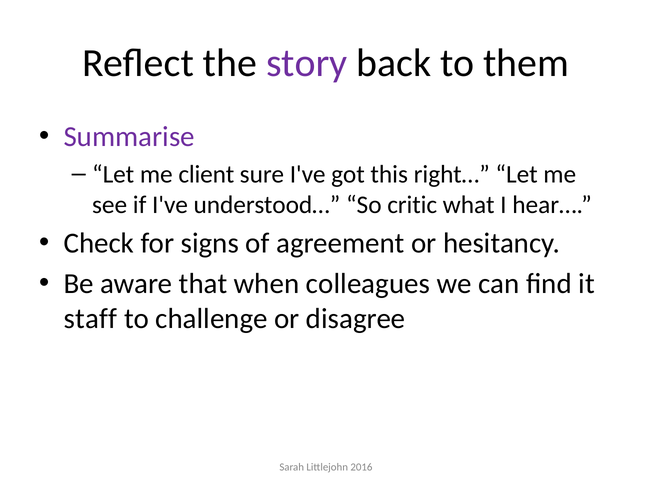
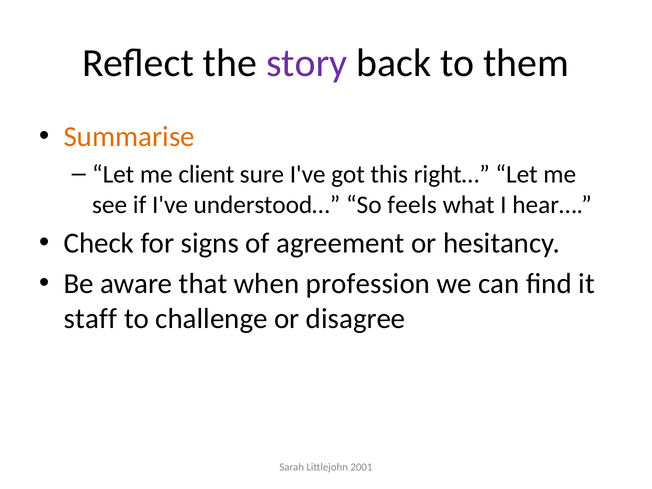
Summarise colour: purple -> orange
critic: critic -> feels
colleagues: colleagues -> profession
2016: 2016 -> 2001
